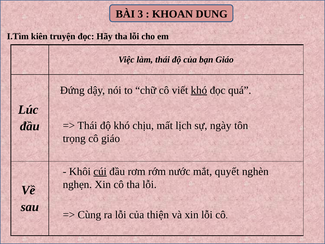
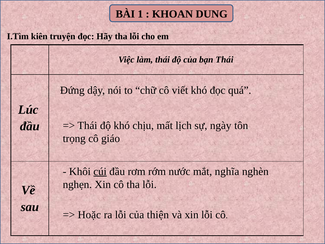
3: 3 -> 1
bạn Giáo: Giáo -> Thái
khó at (199, 90) underline: present -> none
quyết: quyết -> nghĩa
Cùng: Cùng -> Hoặc
